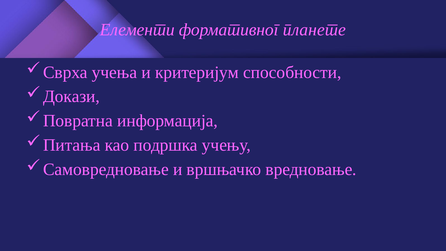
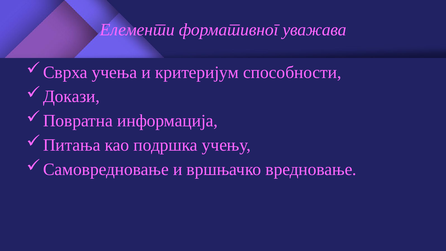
планете: планете -> уважава
